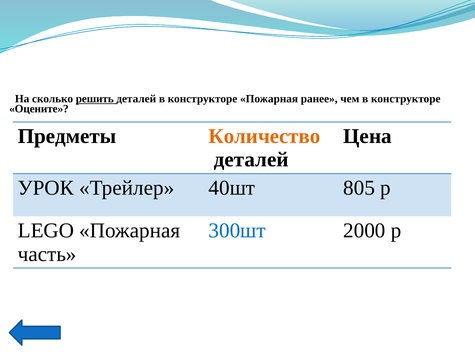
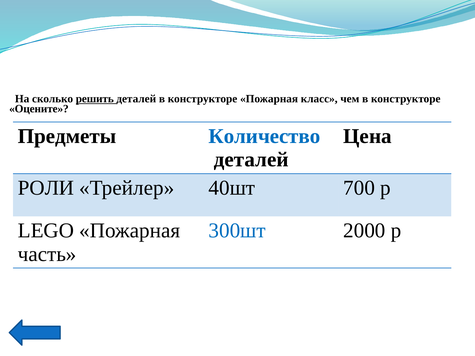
ранее: ранее -> класс
Количество colour: orange -> blue
УРОК: УРОК -> РОЛИ
805: 805 -> 700
